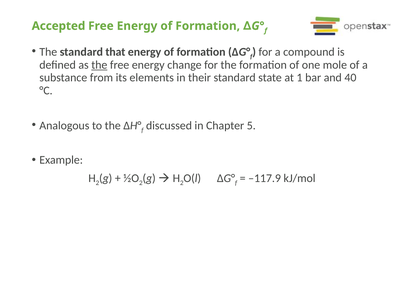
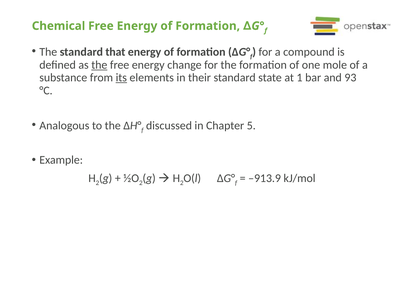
Accepted: Accepted -> Chemical
its underline: none -> present
40: 40 -> 93
–117.9: –117.9 -> –913.9
